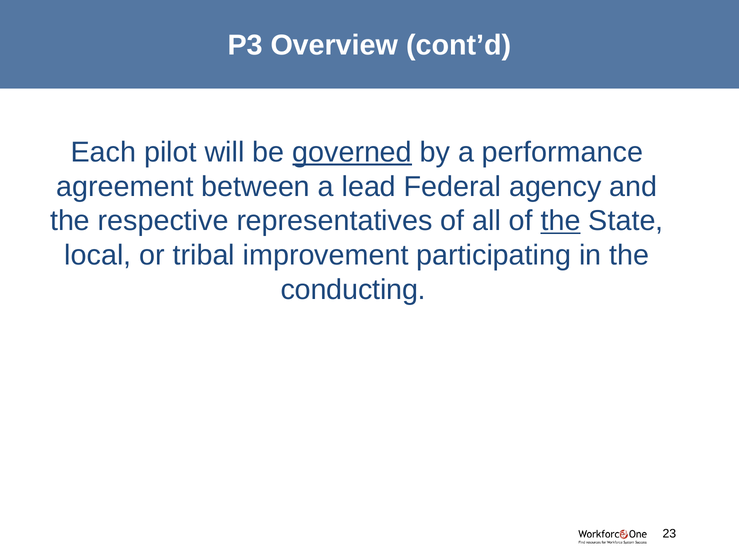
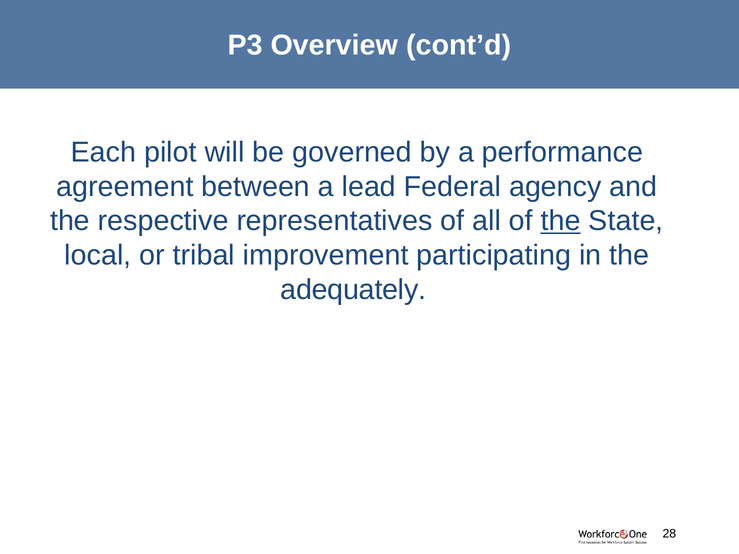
governed underline: present -> none
conducting: conducting -> adequately
23: 23 -> 28
